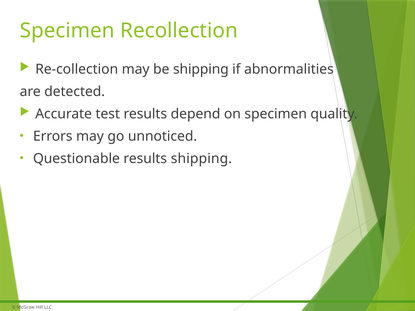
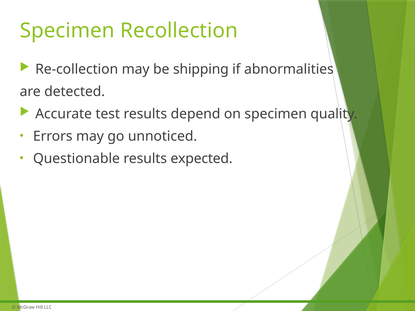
results shipping: shipping -> expected
